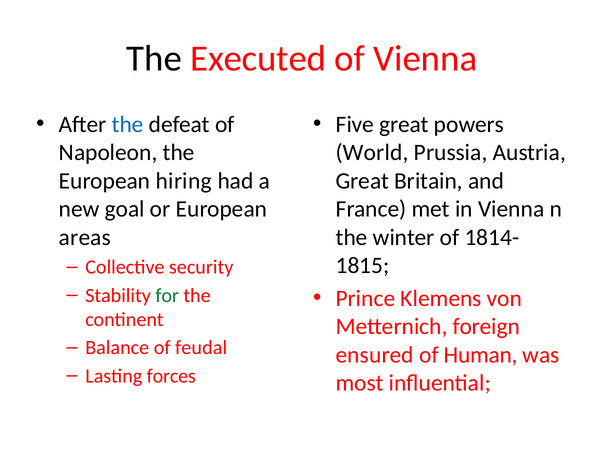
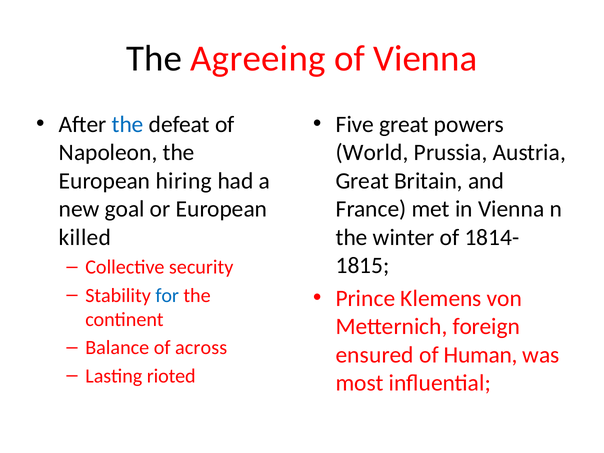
Executed: Executed -> Agreeing
areas: areas -> killed
for colour: green -> blue
feudal: feudal -> across
forces: forces -> rioted
